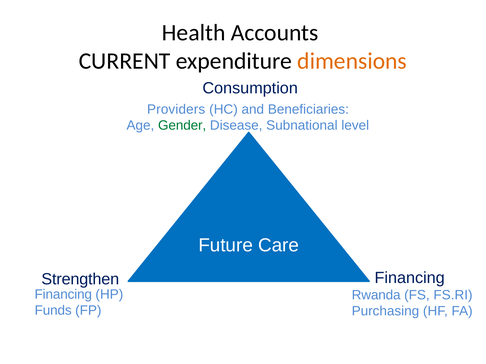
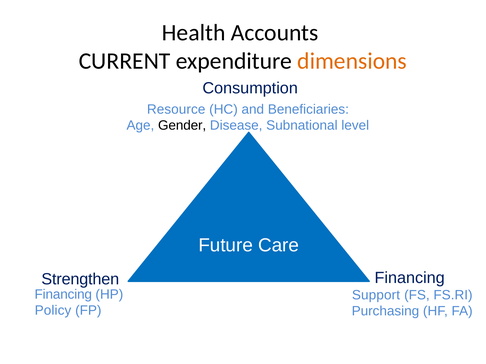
Providers: Providers -> Resource
Gender colour: green -> black
Rwanda: Rwanda -> Support
Funds: Funds -> Policy
